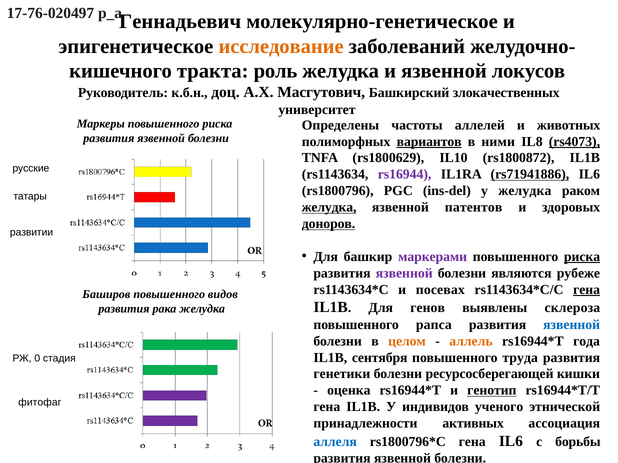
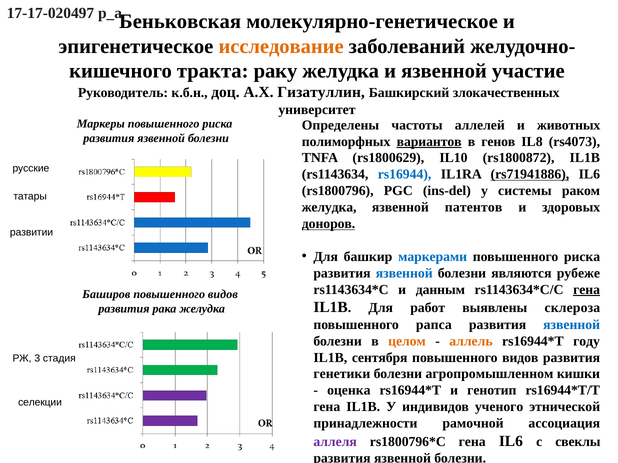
17-76-020497: 17-76-020497 -> 17-17-020497
Геннадьевич: Геннадьевич -> Беньковская
роль: роль -> раку
локусов: локусов -> участие
Масгутович: Масгутович -> Гизатуллин
ними: ними -> генов
rs4073 underline: present -> none
rs16944 colour: purple -> blue
у желудка: желудка -> системы
желудка at (329, 208) underline: present -> none
маркерами colour: purple -> blue
риска at (582, 257) underline: present -> none
язвенной at (404, 273) colour: purple -> blue
посевах: посевах -> данным
генов: генов -> работ
года: года -> году
труда at (520, 358): труда -> видов
0: 0 -> 3
ресурсосберегающей: ресурсосберегающей -> агропромышленном
генотип underline: present -> none
фитофаг: фитофаг -> селекции
активных: активных -> рамочной
аллеля colour: blue -> purple
борьбы: борьбы -> свеклы
